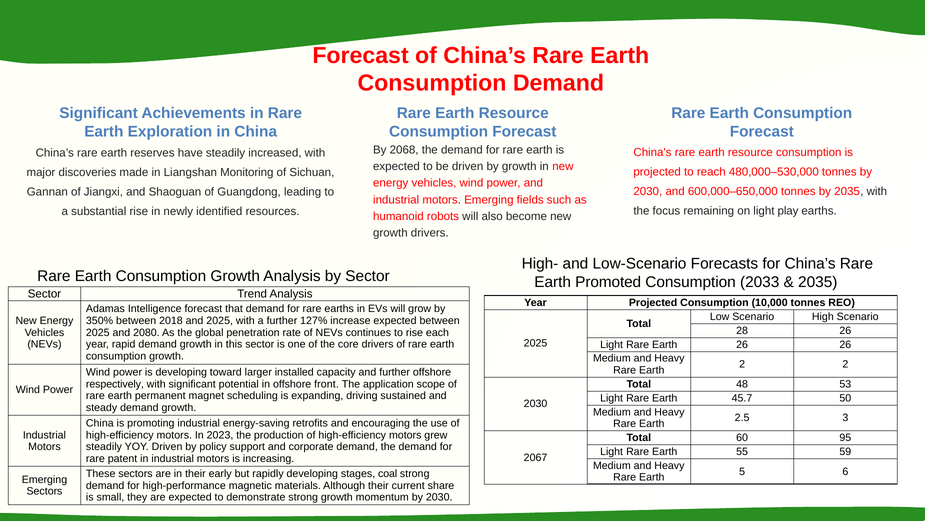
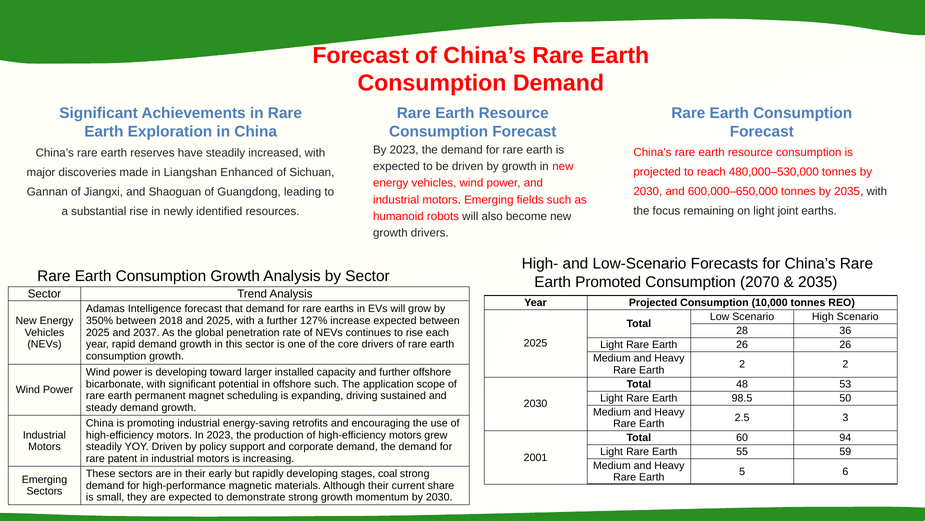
By 2068: 2068 -> 2023
Monitoring: Monitoring -> Enhanced
play: play -> joint
2033: 2033 -> 2070
28 26: 26 -> 36
2080: 2080 -> 2037
respectively: respectively -> bicarbonate
offshore front: front -> such
45.7: 45.7 -> 98.5
95: 95 -> 94
2067: 2067 -> 2001
